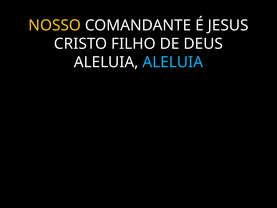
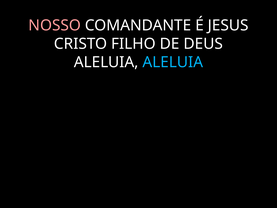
NOSSO colour: yellow -> pink
